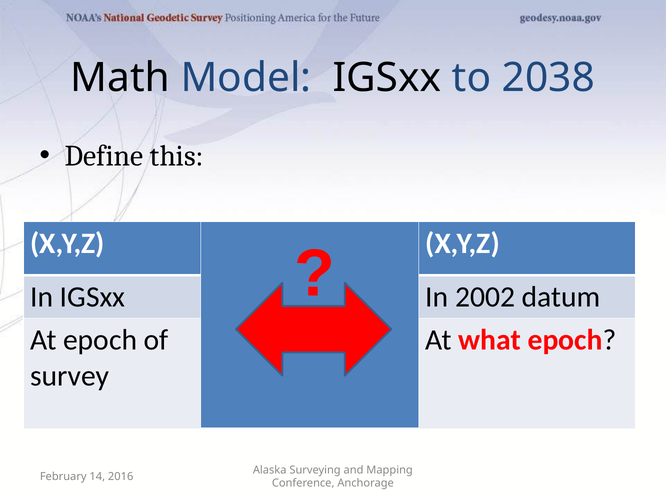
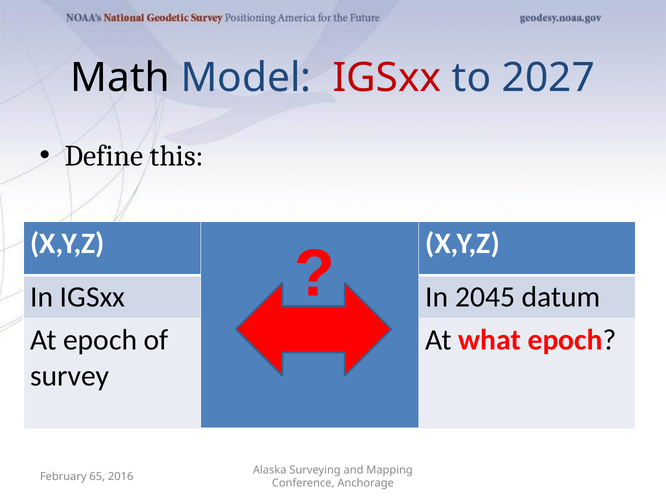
IGSxx at (387, 78) colour: black -> red
2038: 2038 -> 2027
2002: 2002 -> 2045
14: 14 -> 65
